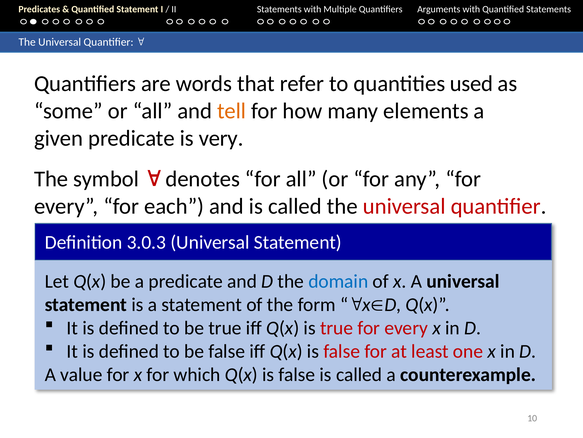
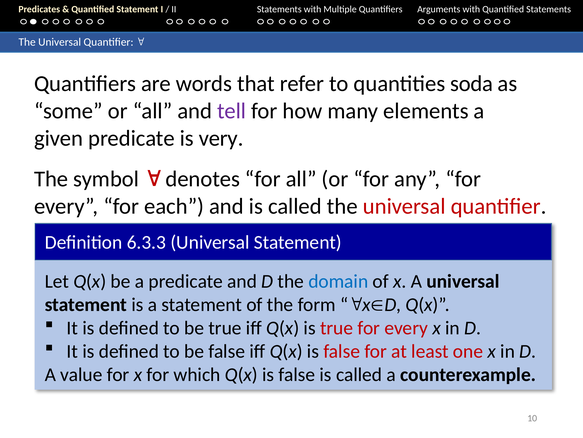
used: used -> soda
tell colour: orange -> purple
3.0.3: 3.0.3 -> 6.3.3
